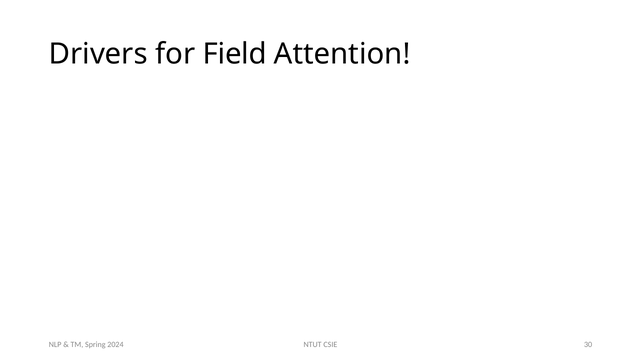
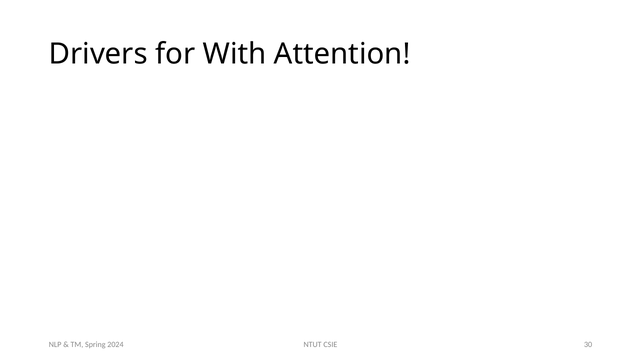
Field: Field -> With
